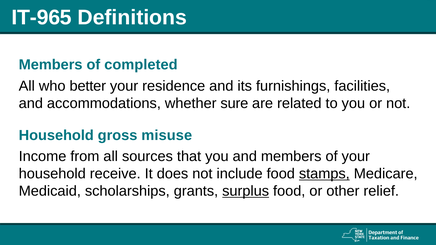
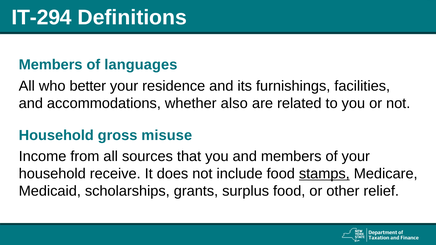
IT-965: IT-965 -> IT-294
completed: completed -> languages
sure: sure -> also
surplus underline: present -> none
